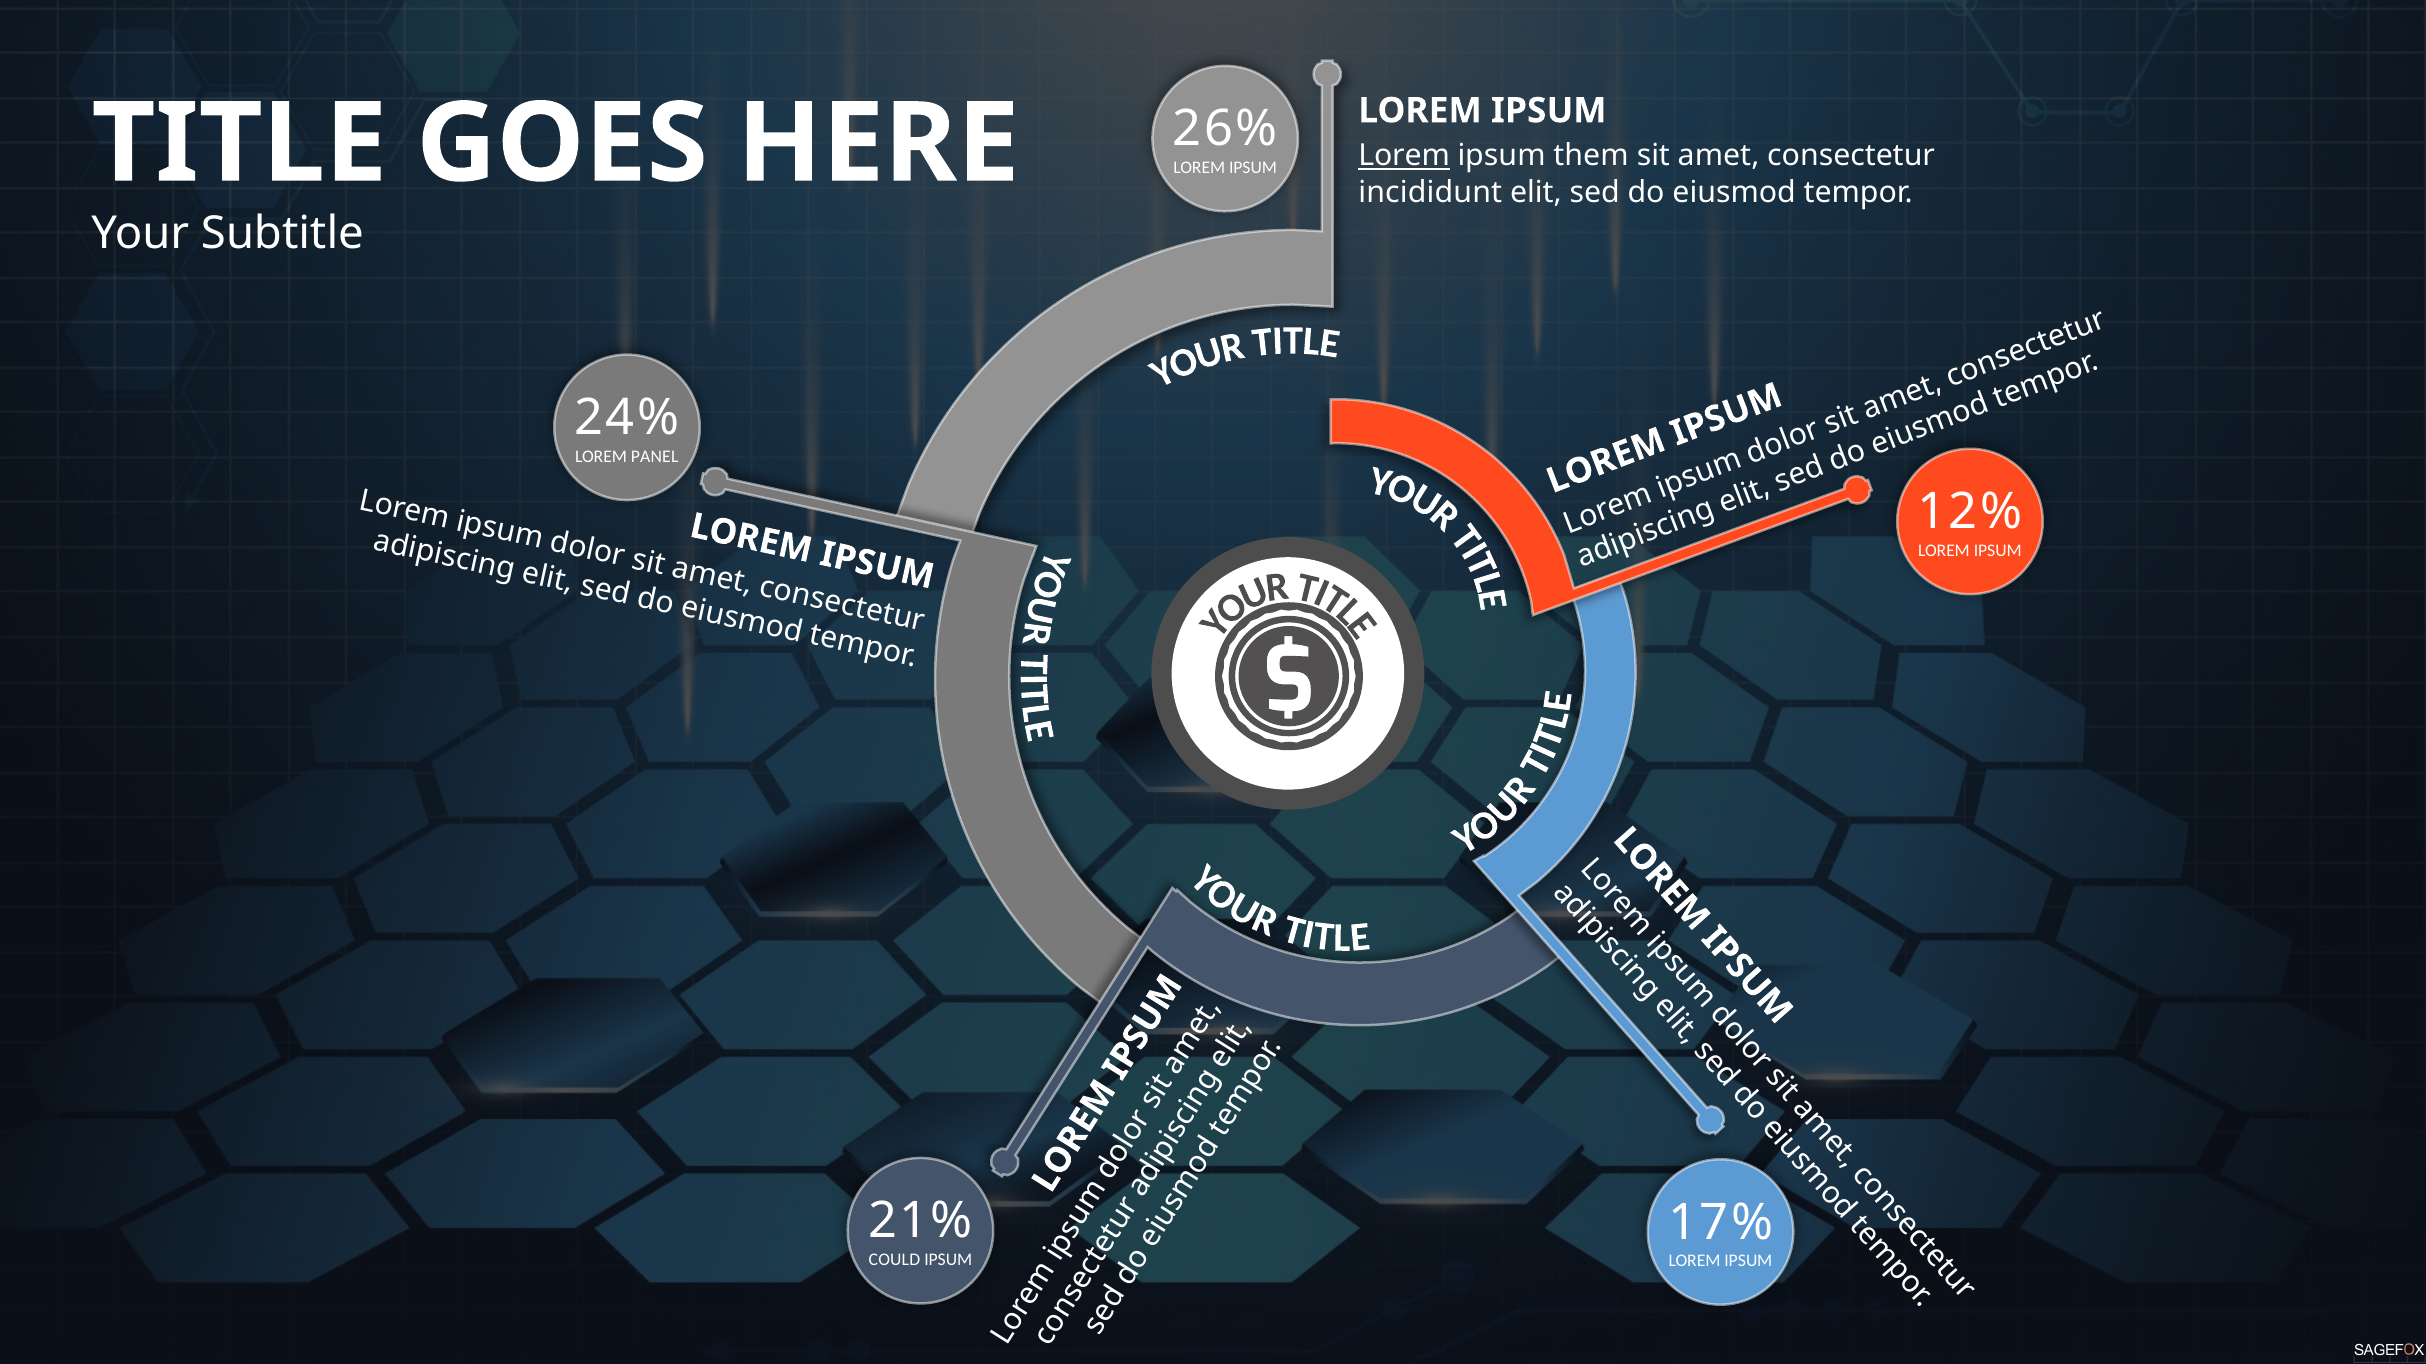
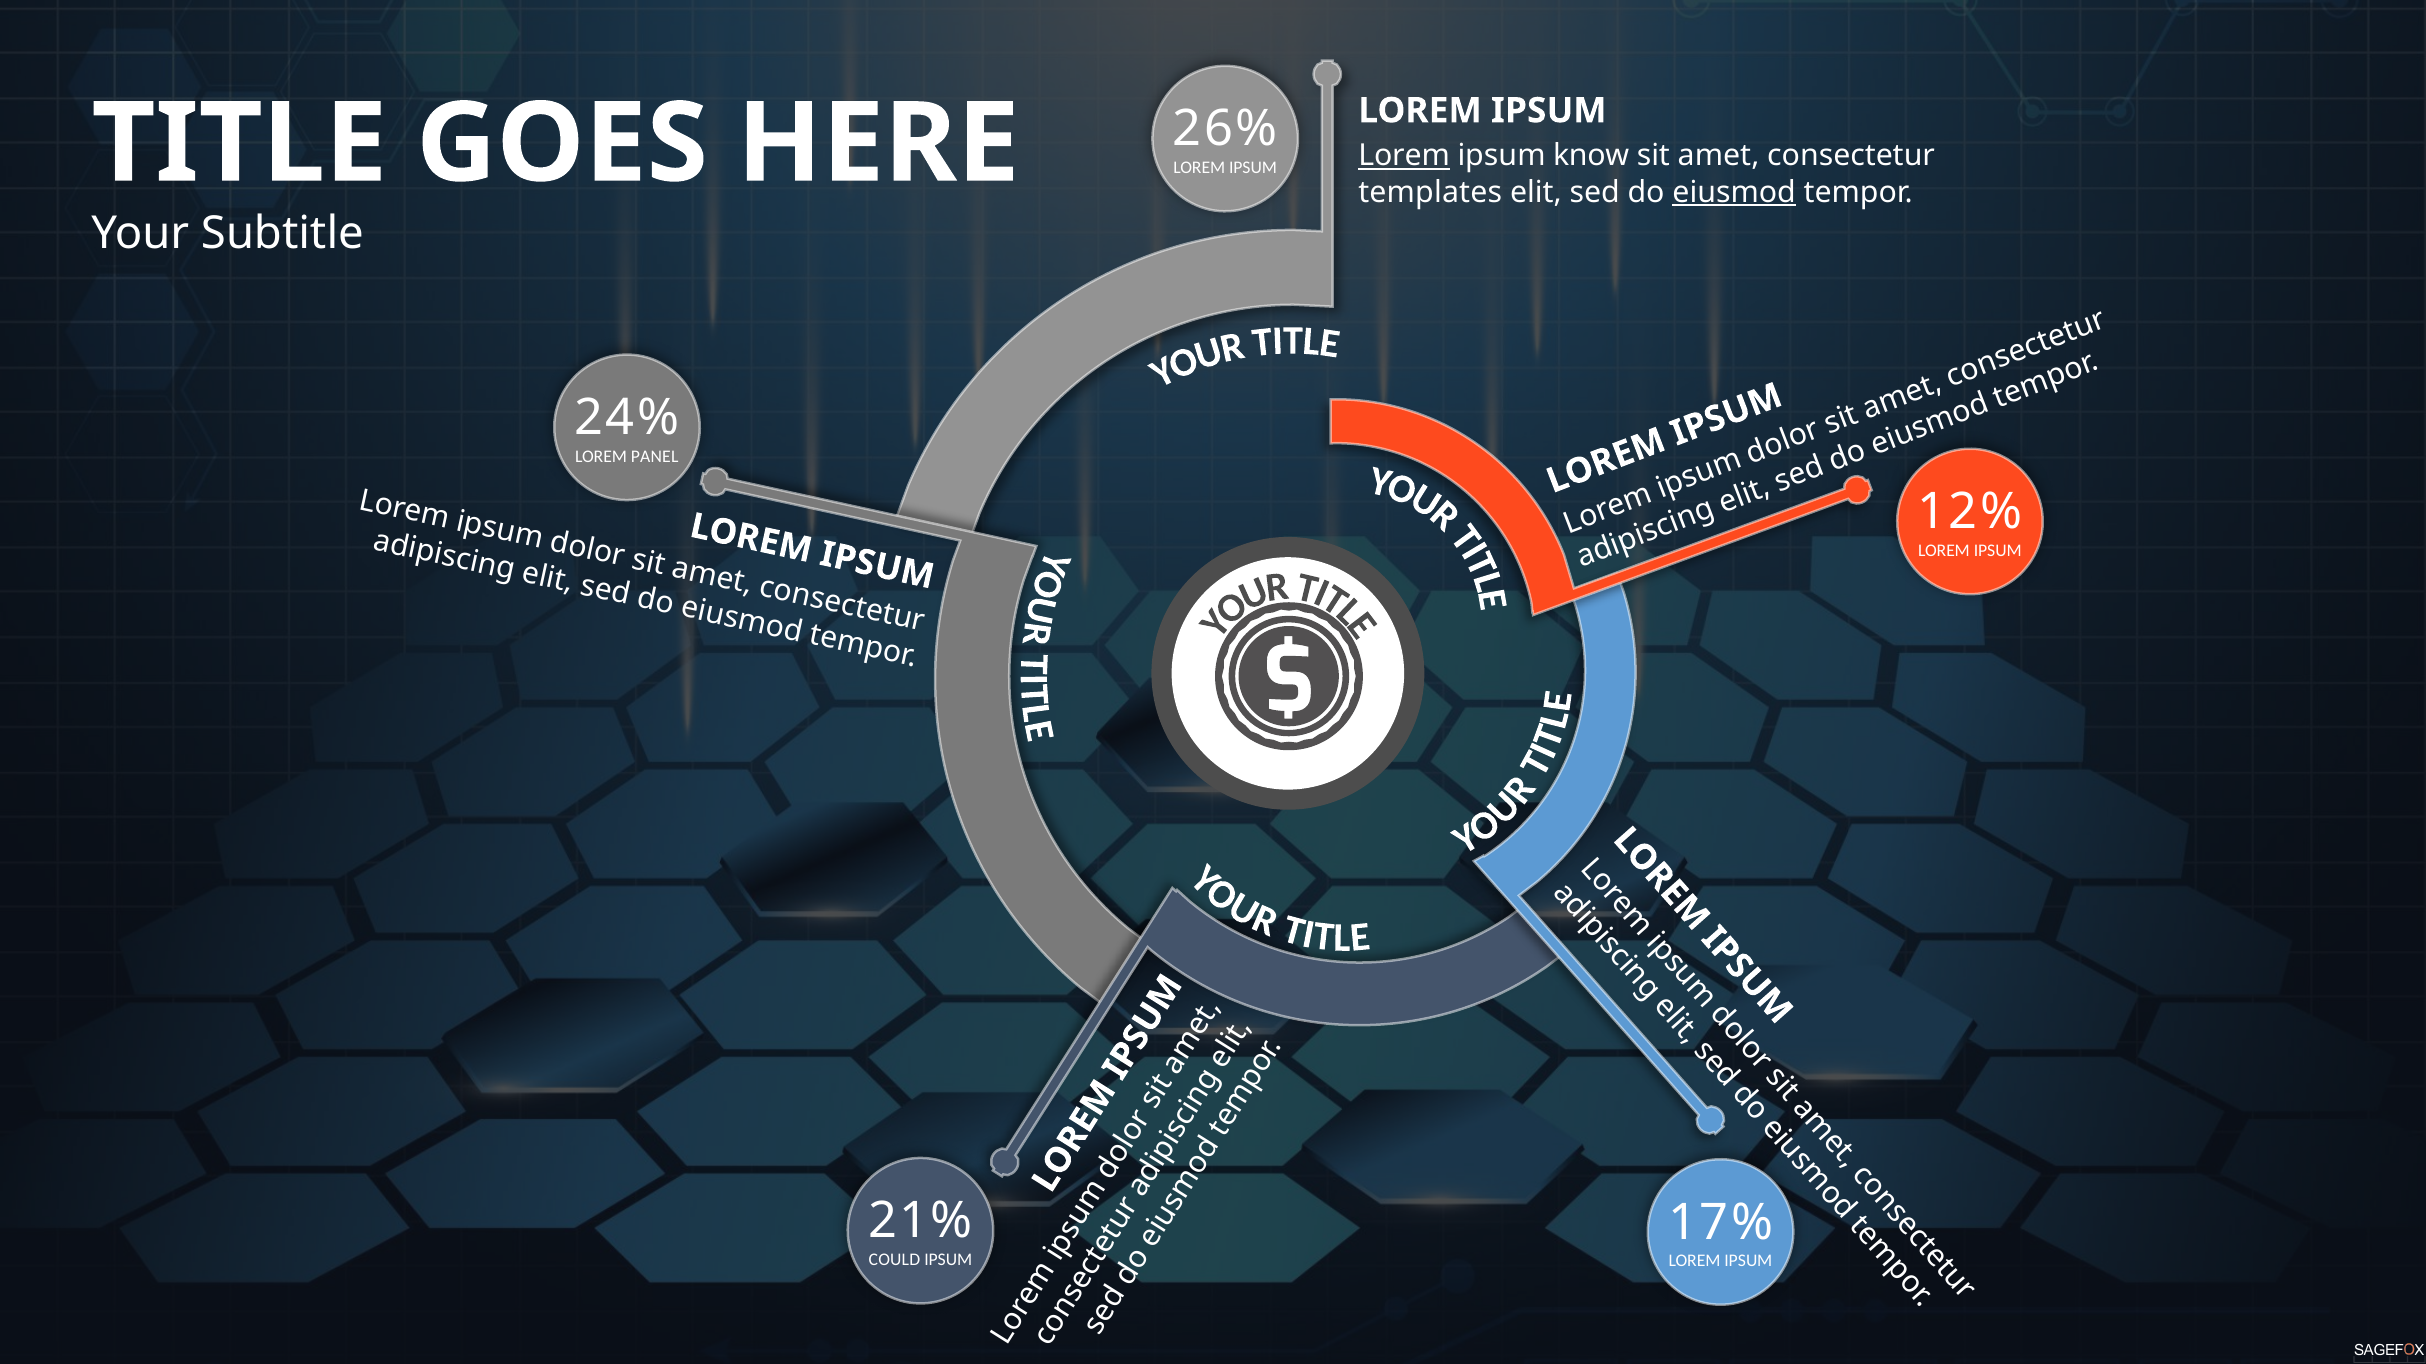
them: them -> know
incididunt: incididunt -> templates
eiusmod underline: none -> present
